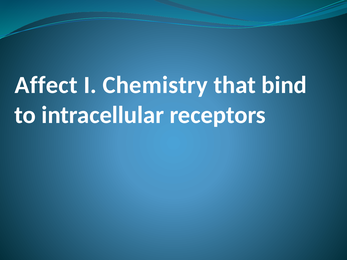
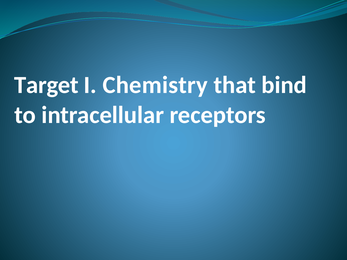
Affect: Affect -> Target
